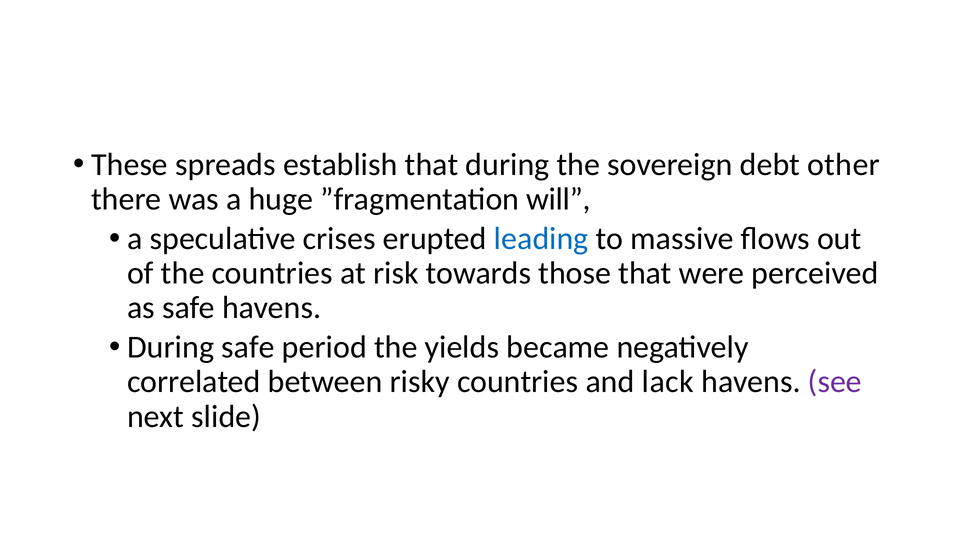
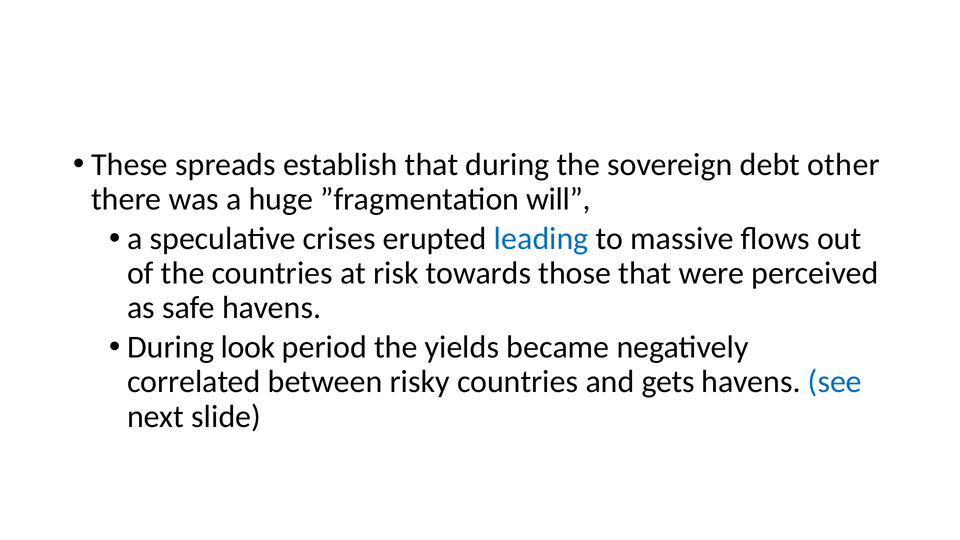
During safe: safe -> look
lack: lack -> gets
see colour: purple -> blue
